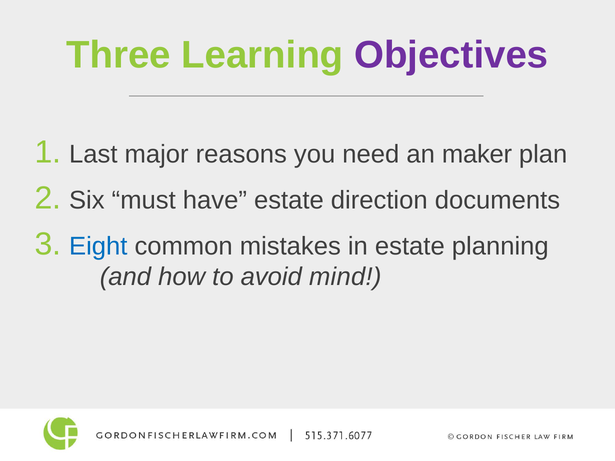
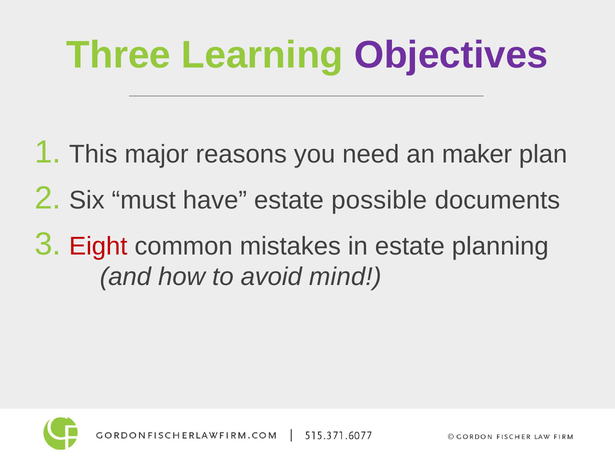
Last: Last -> This
direction: direction -> possible
Eight colour: blue -> red
